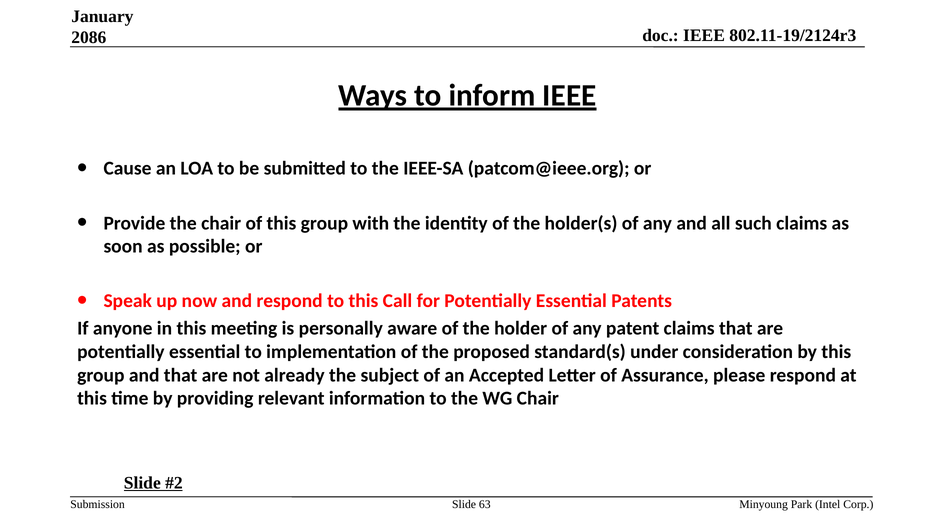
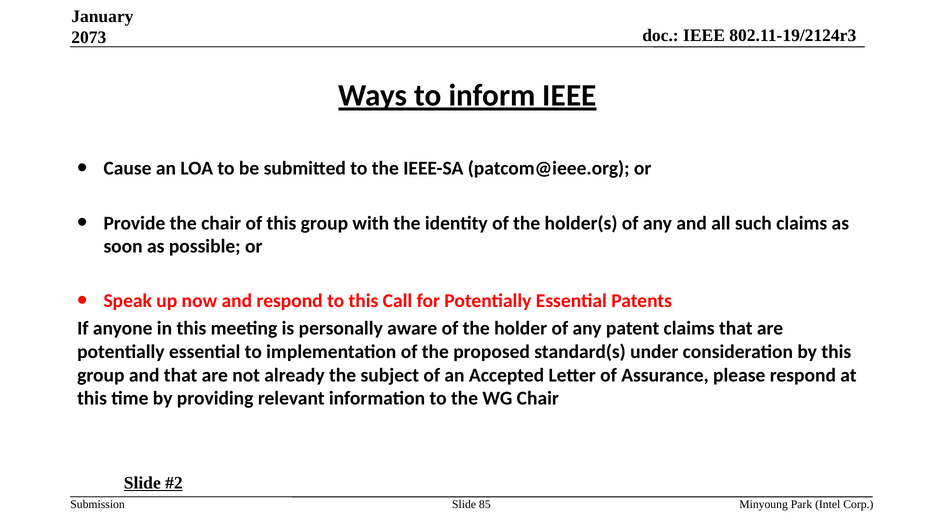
2086: 2086 -> 2073
63: 63 -> 85
